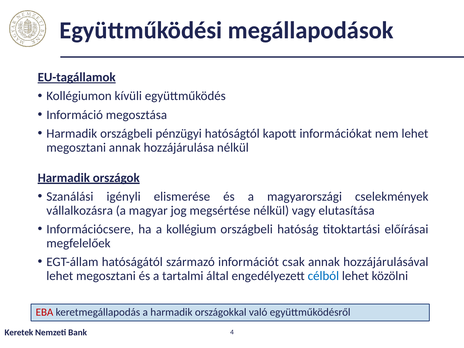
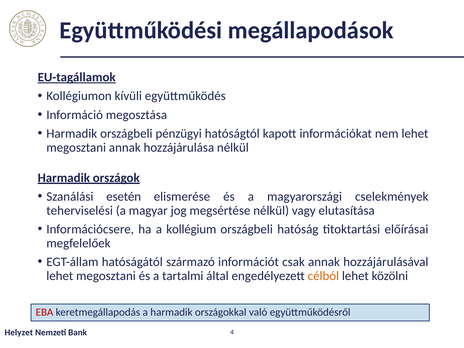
igényli: igényli -> esetén
vállalkozásra: vállalkozásra -> teherviselési
célból colour: blue -> orange
Keretek: Keretek -> Helyzet
